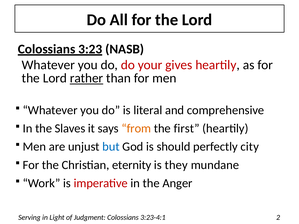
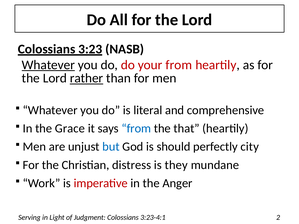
Whatever at (48, 65) underline: none -> present
your gives: gives -> from
Slaves: Slaves -> Grace
from at (136, 129) colour: orange -> blue
first: first -> that
eternity: eternity -> distress
